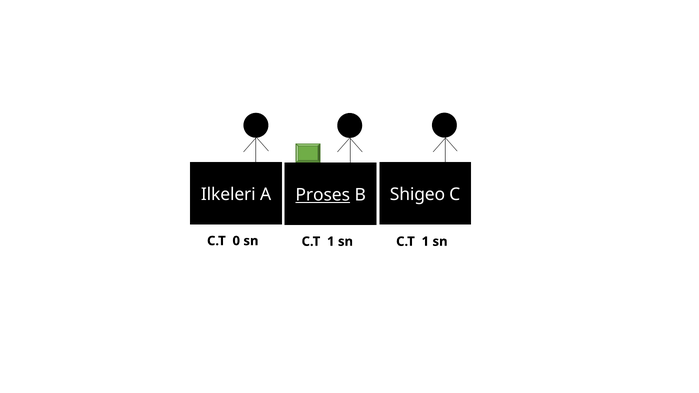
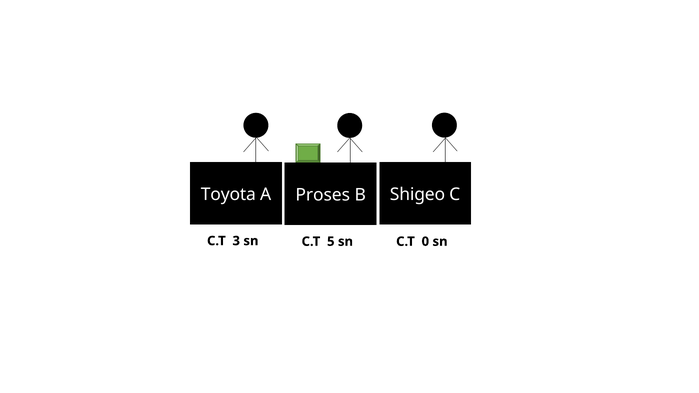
Ilkeleri: Ilkeleri -> Toyota
Proses underline: present -> none
0: 0 -> 3
1 at (331, 242): 1 -> 5
sn C.T 1: 1 -> 0
